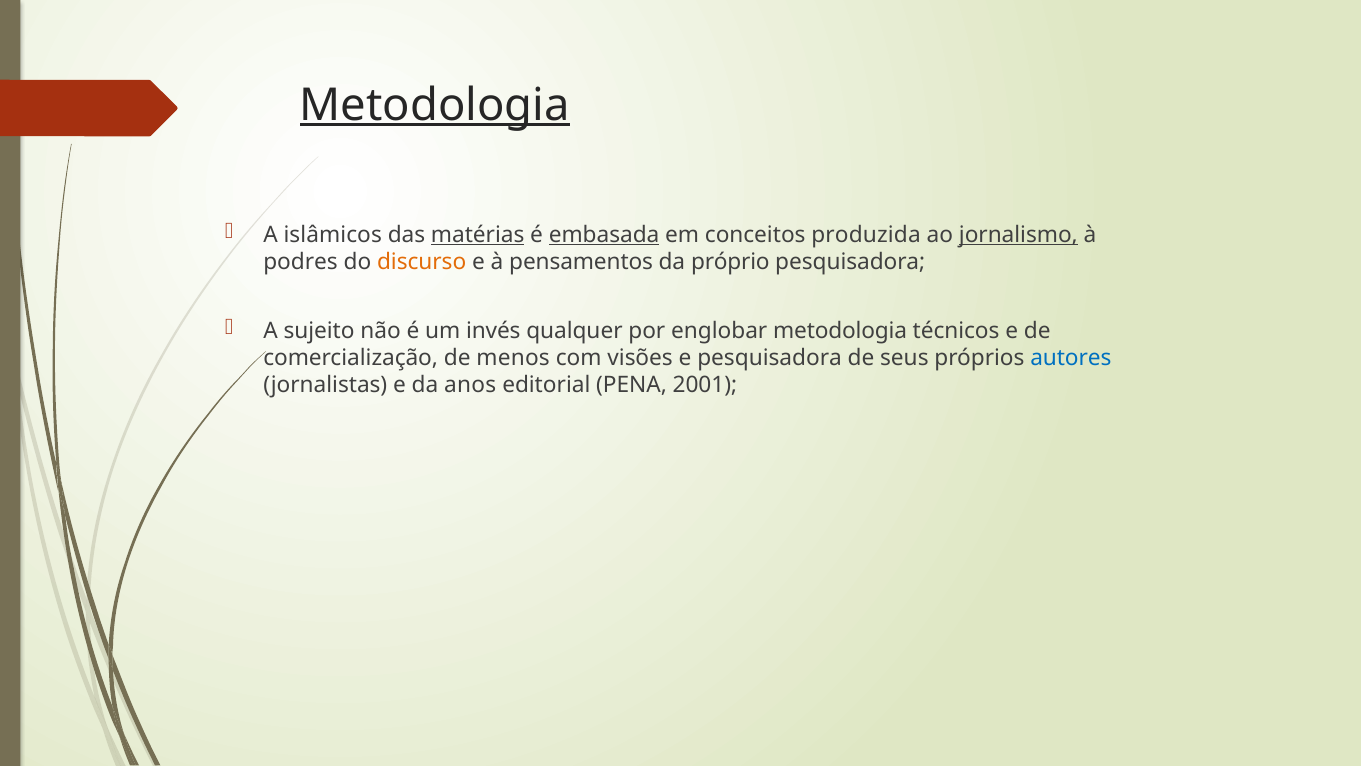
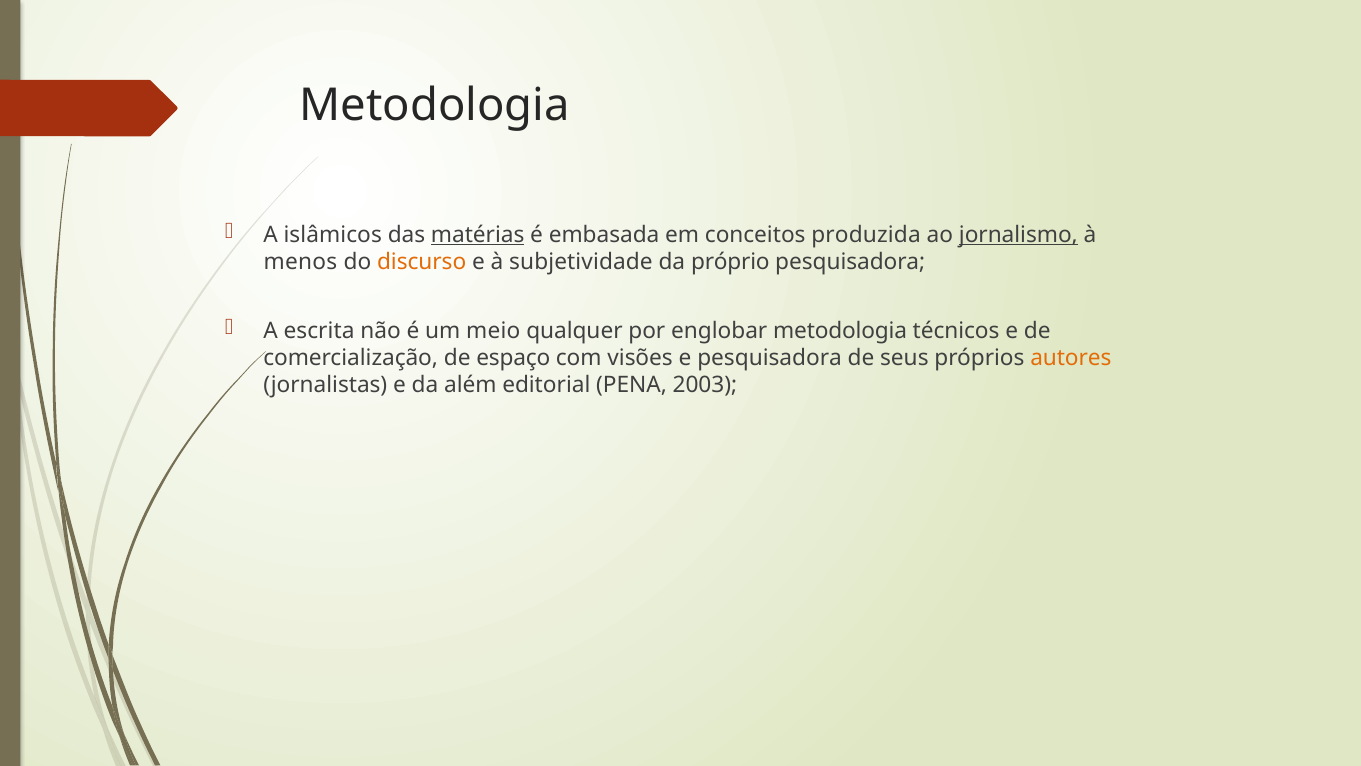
Metodologia at (435, 105) underline: present -> none
embasada underline: present -> none
podres: podres -> menos
pensamentos: pensamentos -> subjetividade
sujeito: sujeito -> escrita
invés: invés -> meio
menos: menos -> espaço
autores colour: blue -> orange
anos: anos -> além
2001: 2001 -> 2003
